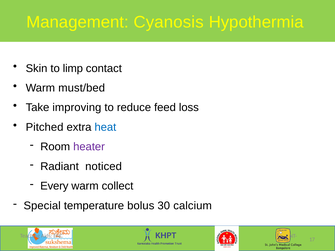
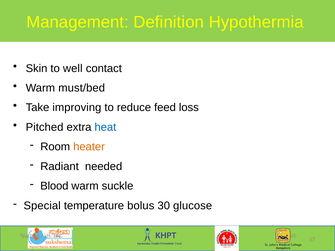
Cyanosis: Cyanosis -> Definition
limp: limp -> well
heater colour: purple -> orange
noticed: noticed -> needed
Every: Every -> Blood
collect: collect -> suckle
calcium: calcium -> glucose
